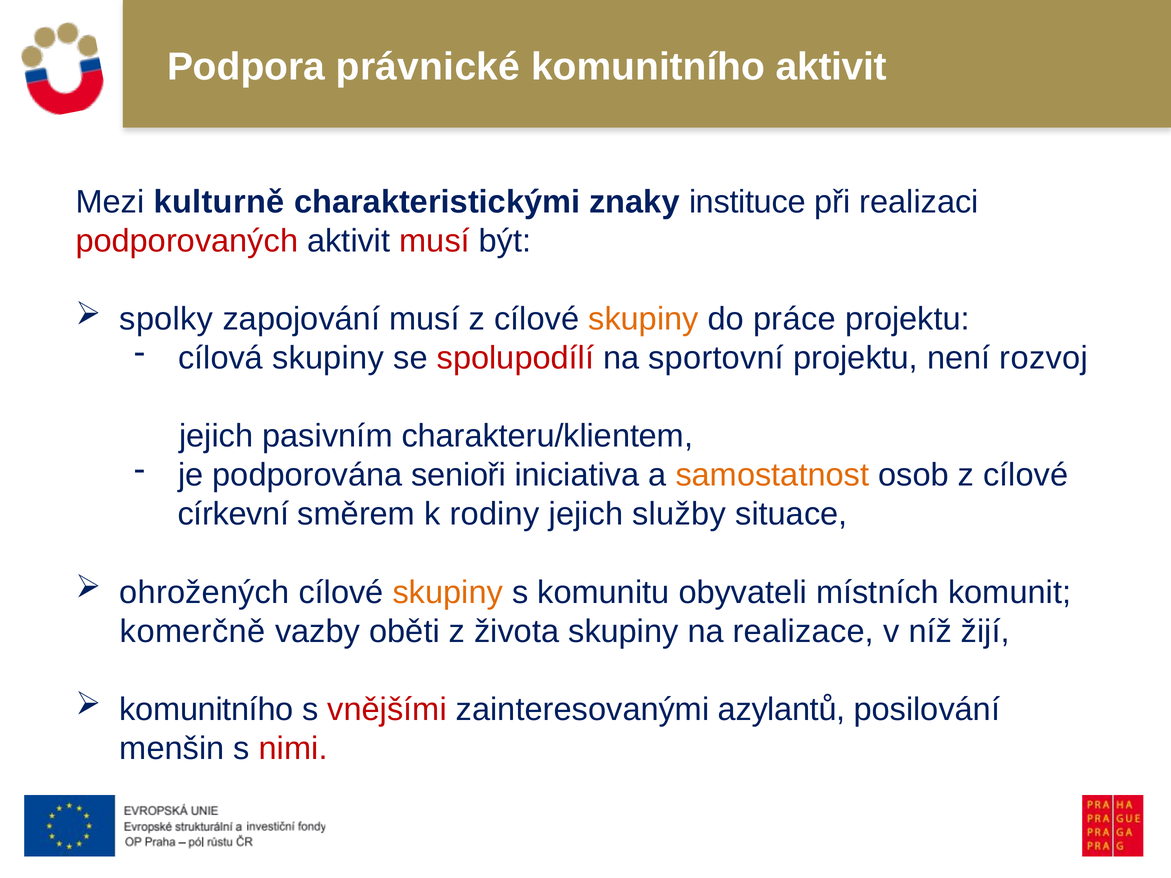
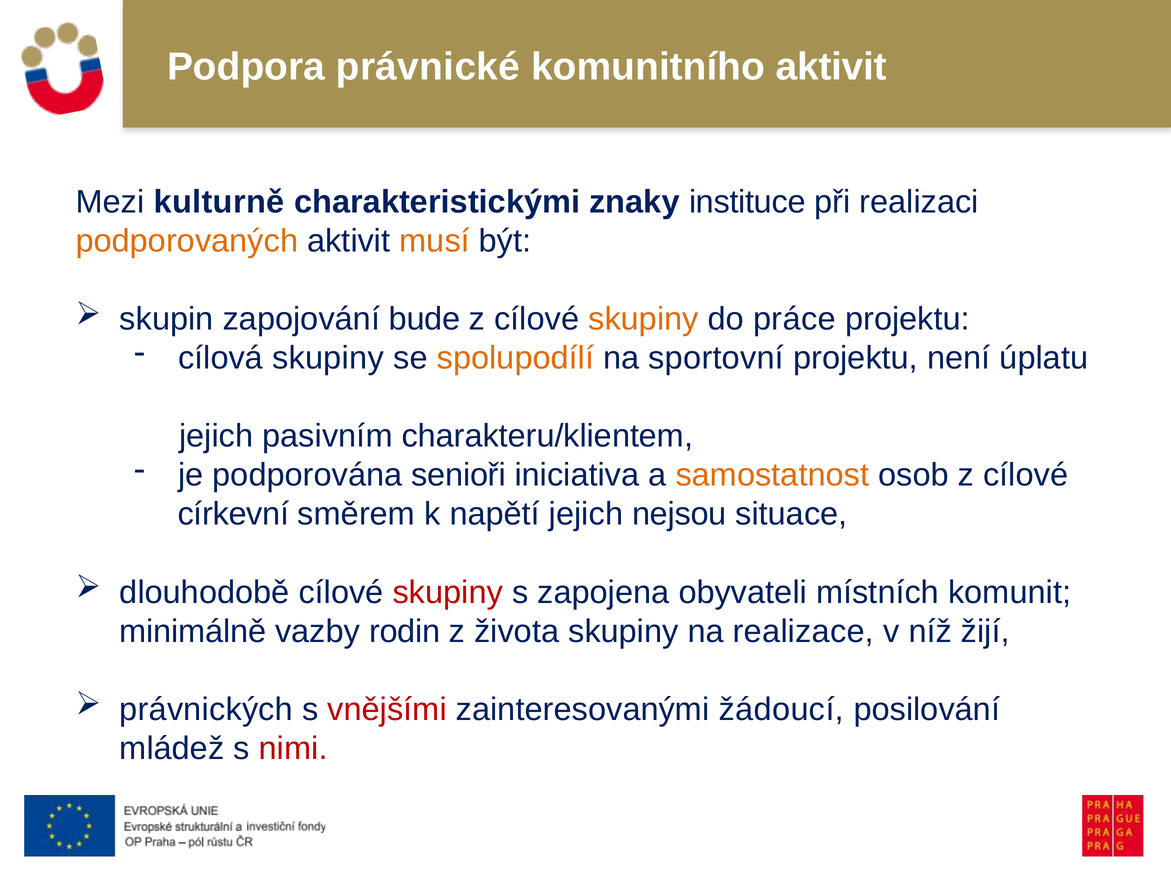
podporovaných colour: red -> orange
musí at (435, 241) colour: red -> orange
spolky: spolky -> skupin
zapojování musí: musí -> bude
spolupodílí colour: red -> orange
rozvoj: rozvoj -> úplatu
rodiny: rodiny -> napětí
služby: služby -> nejsou
ohrožených: ohrožených -> dlouhodobě
skupiny at (448, 592) colour: orange -> red
komunitu: komunitu -> zapojena
komerčně: komerčně -> minimálně
oběti: oběti -> rodin
komunitního at (206, 710): komunitního -> právnických
azylantů: azylantů -> žádoucí
menšin: menšin -> mládež
